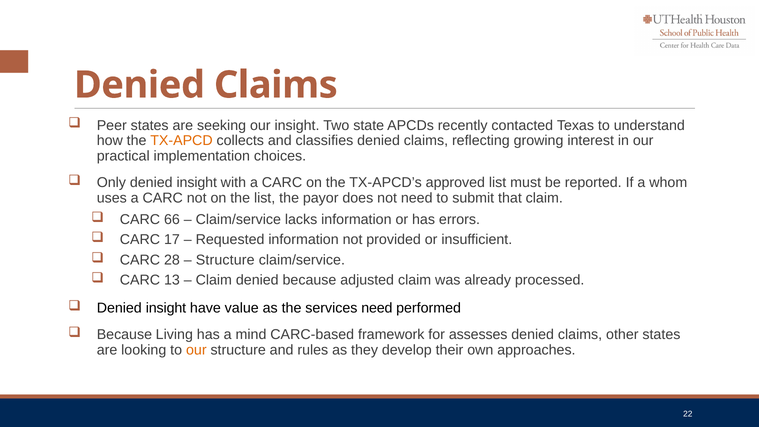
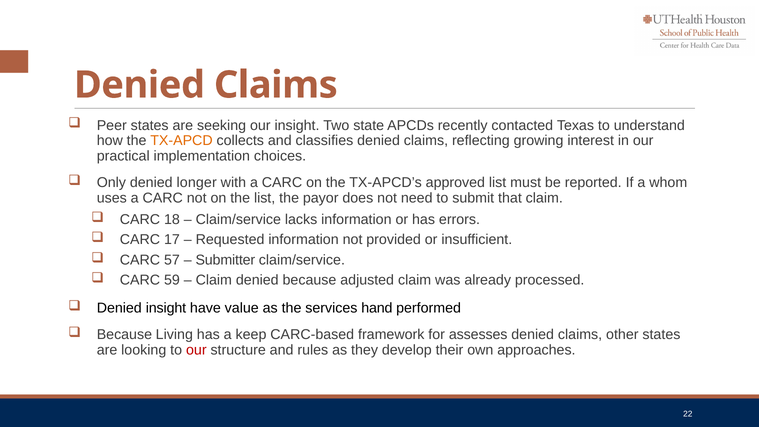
Only denied insight: insight -> longer
66: 66 -> 18
28: 28 -> 57
Structure at (225, 260): Structure -> Submitter
13: 13 -> 59
services need: need -> hand
mind: mind -> keep
our at (196, 350) colour: orange -> red
